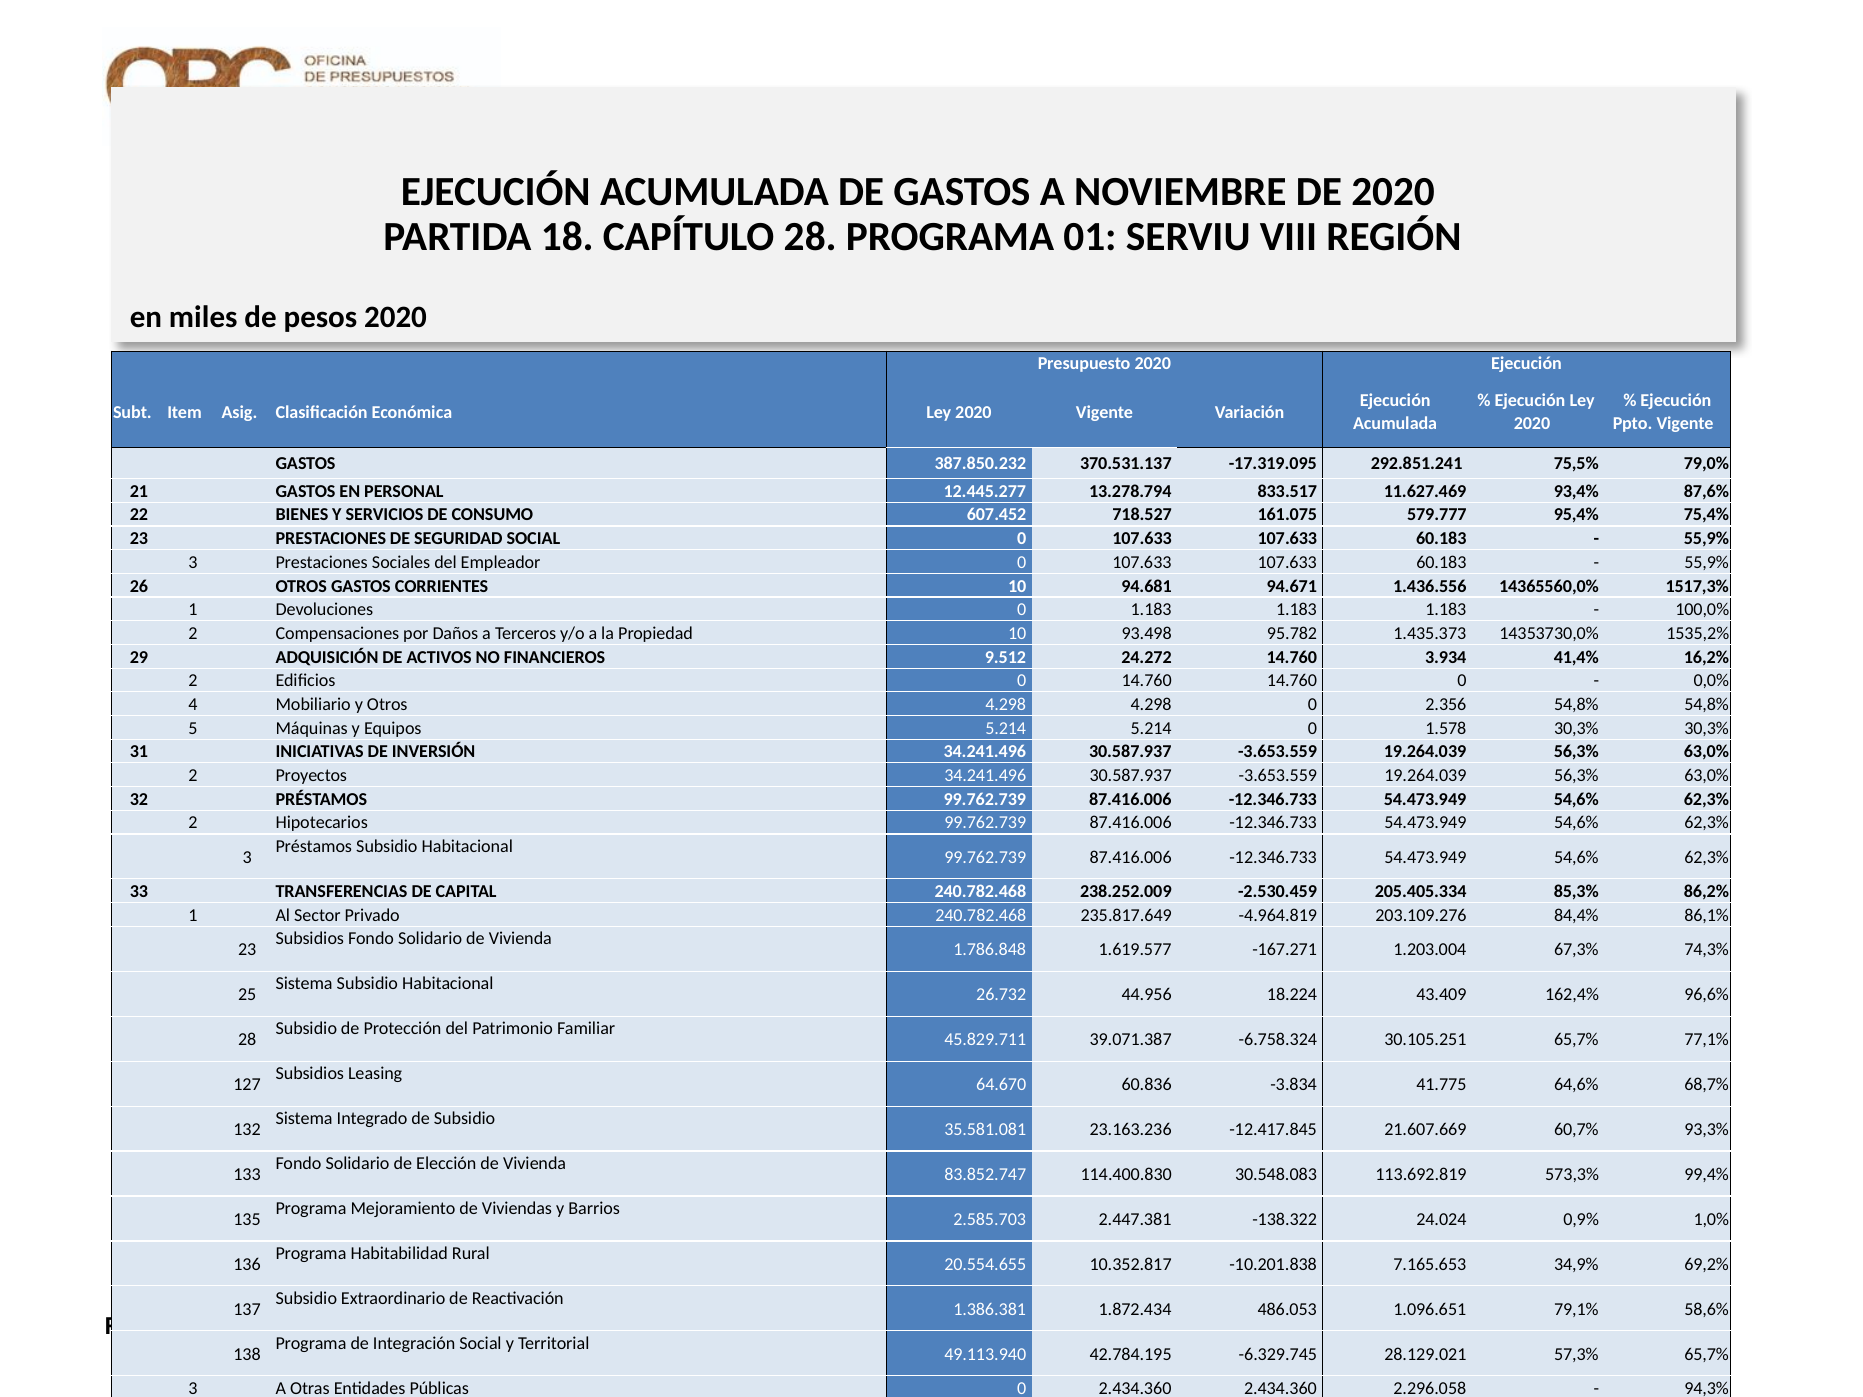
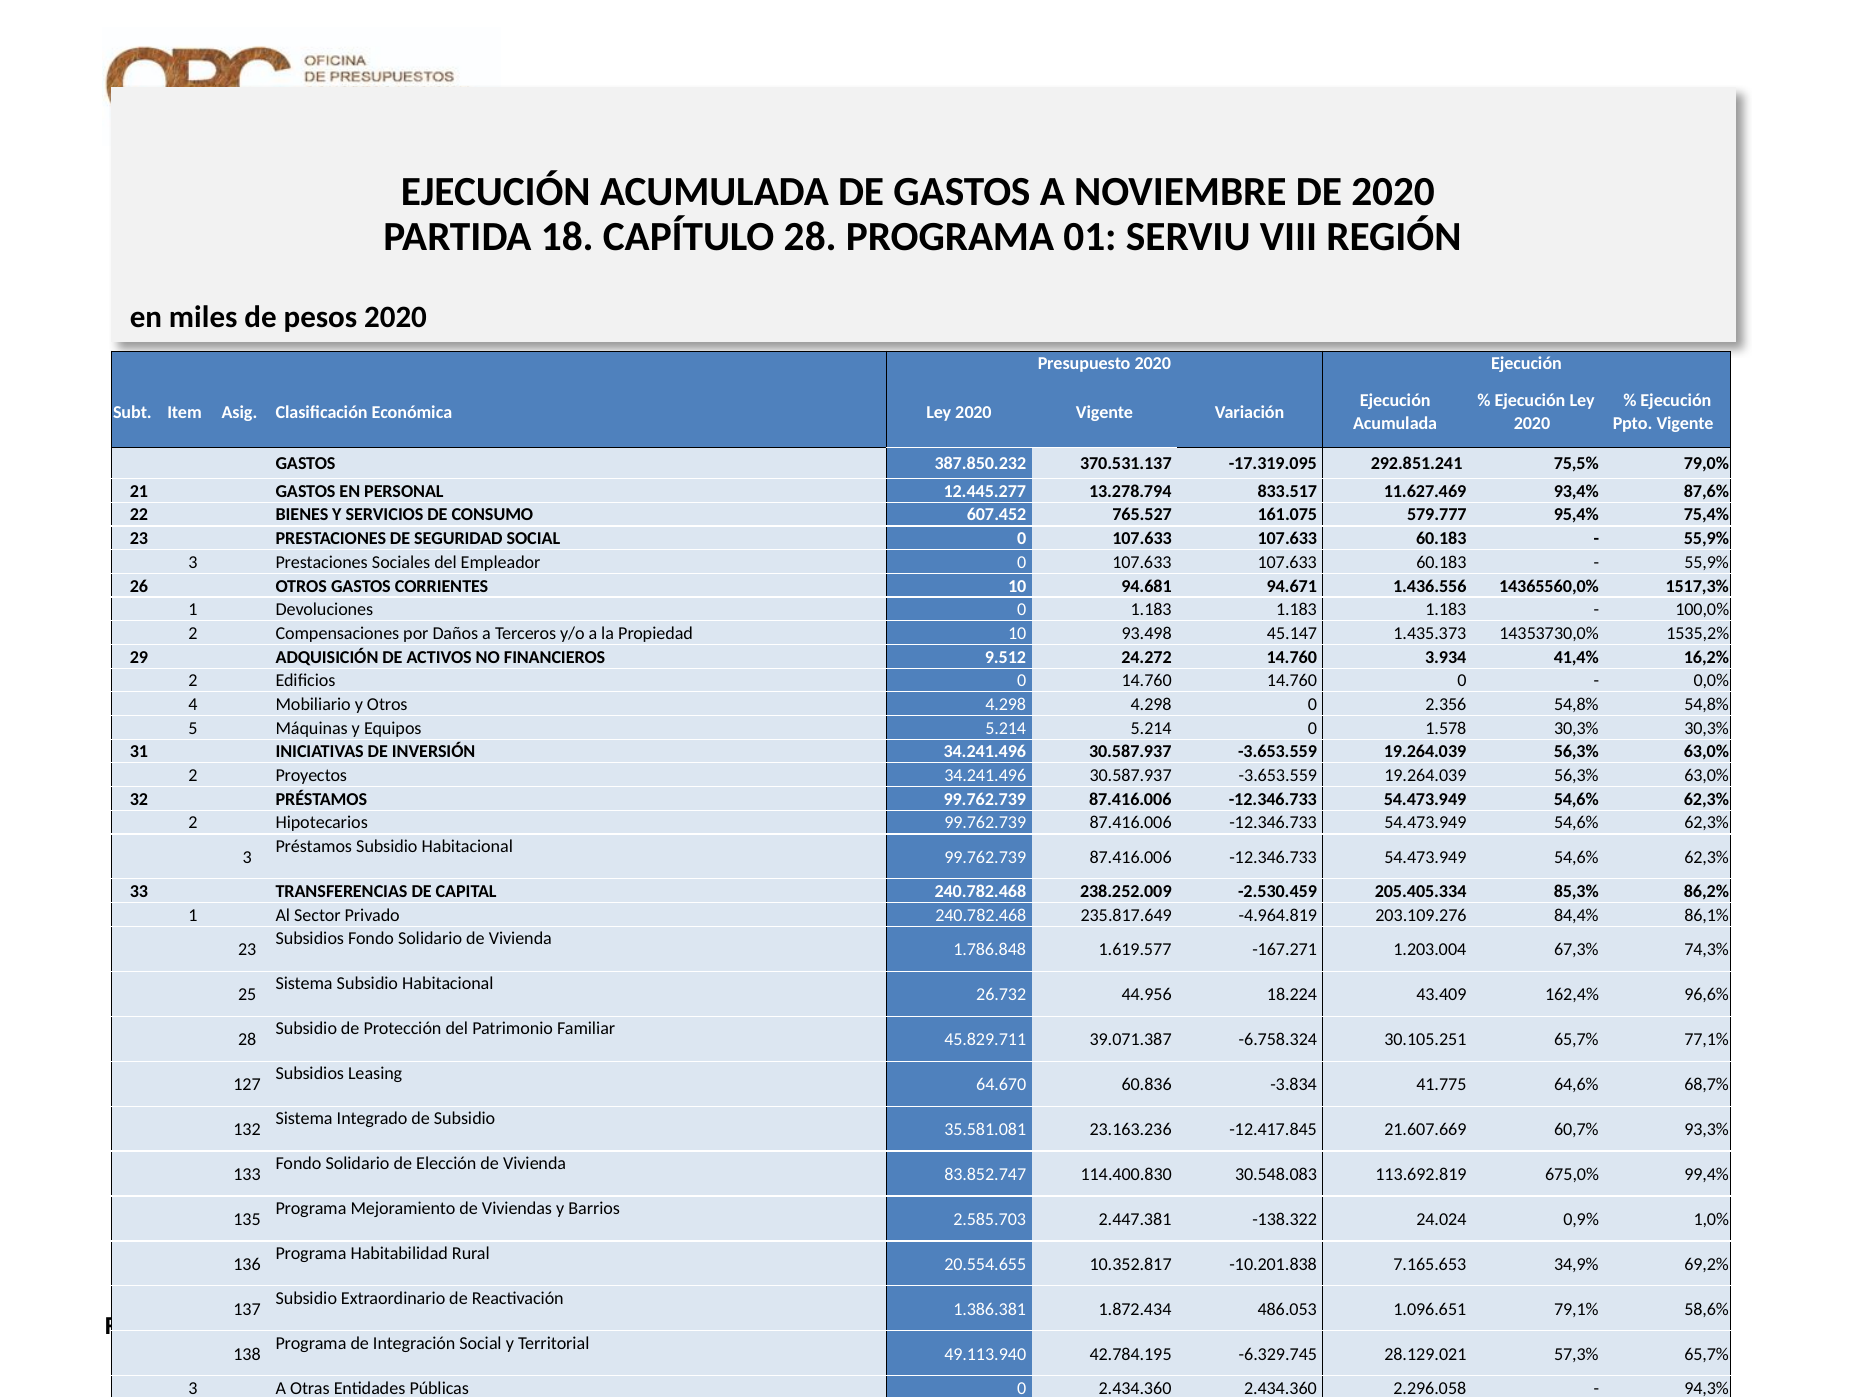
718.527: 718.527 -> 765.527
95.782: 95.782 -> 45.147
573,3%: 573,3% -> 675,0%
